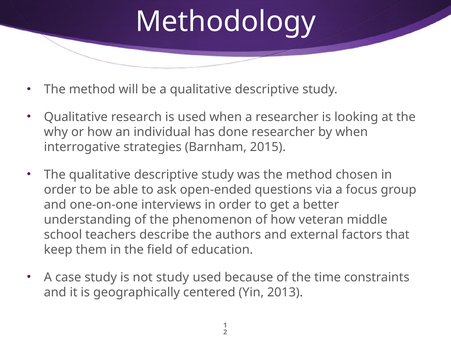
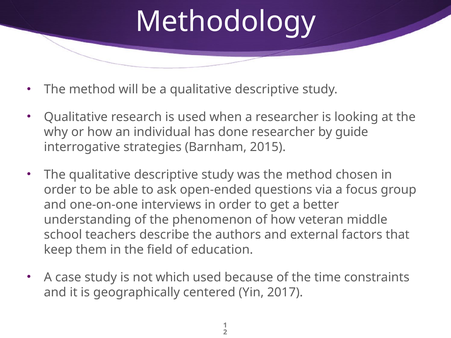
by when: when -> guide
not study: study -> which
2013: 2013 -> 2017
